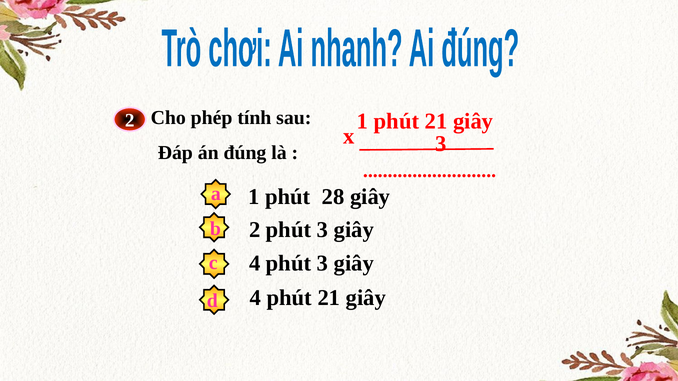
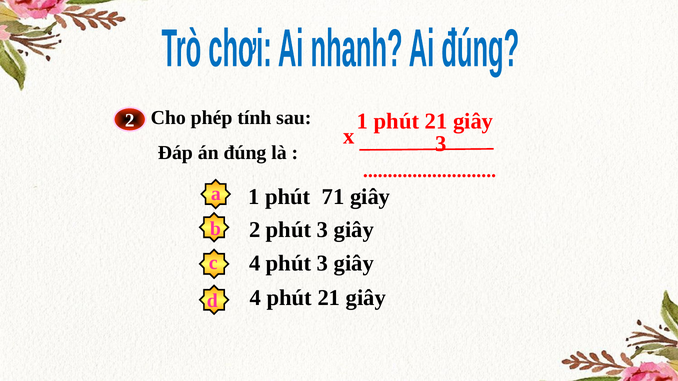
28: 28 -> 71
